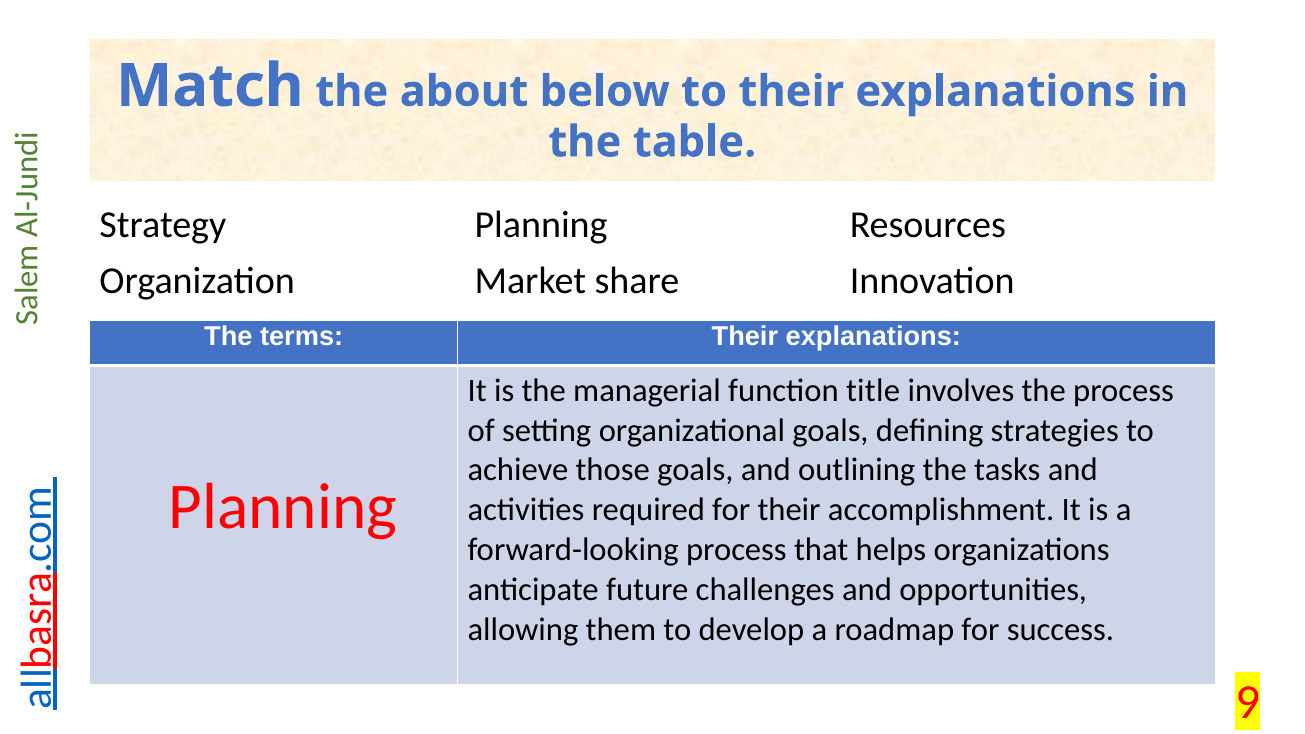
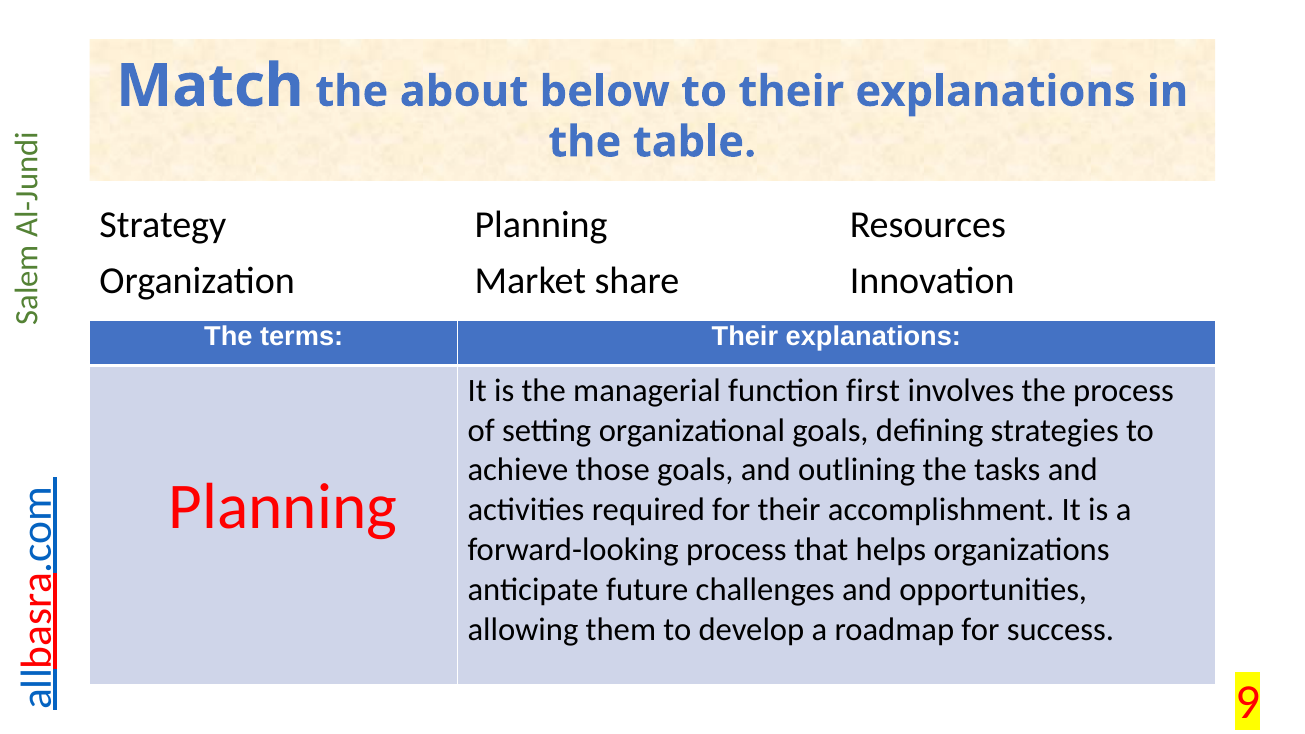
title: title -> first
